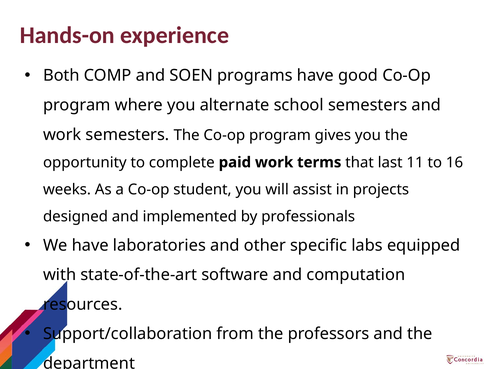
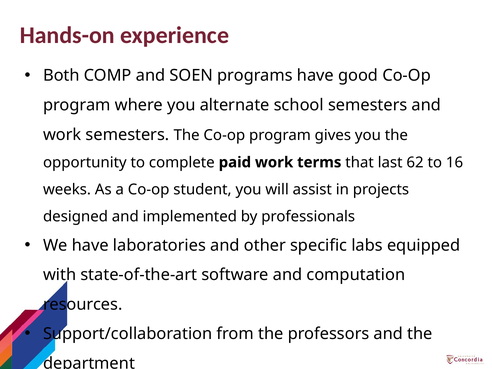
11: 11 -> 62
